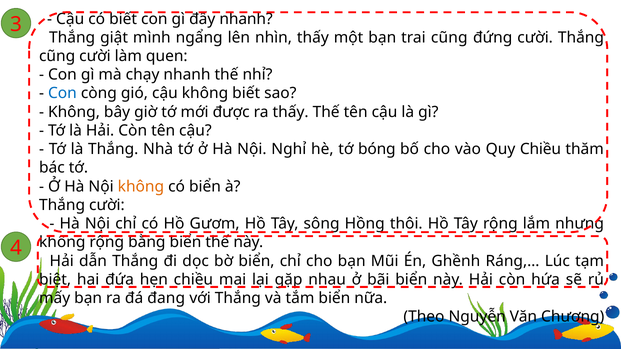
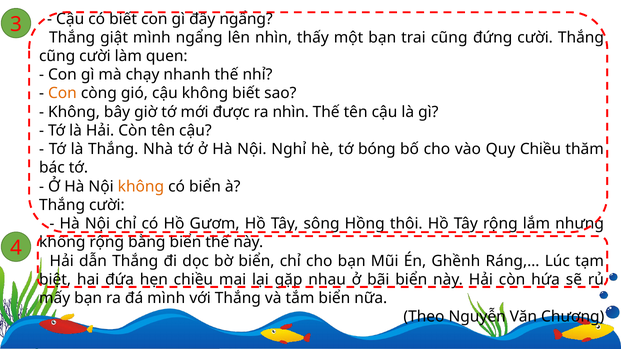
đấy nhanh: nhanh -> ngẩng
Con at (62, 93) colour: blue -> orange
ra thấy: thấy -> nhìn
đá đang: đang -> mình
